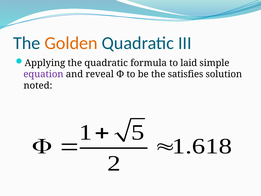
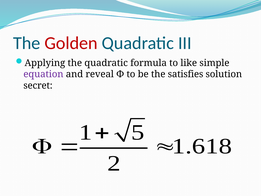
Golden colour: orange -> red
laid: laid -> like
noted: noted -> secret
